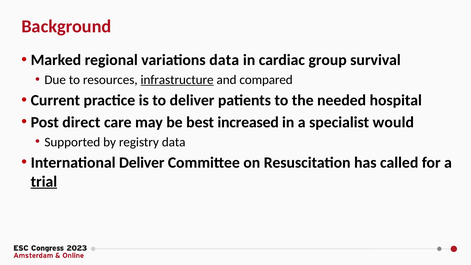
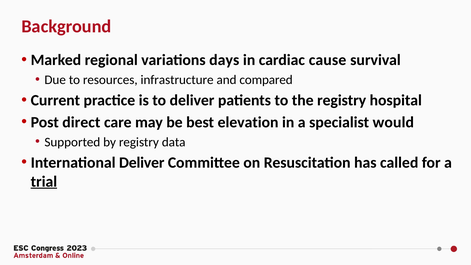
variations data: data -> days
group: group -> cause
infrastructure underline: present -> none
the needed: needed -> registry
increased: increased -> elevation
